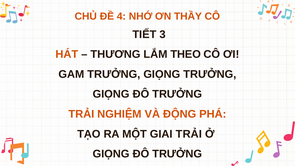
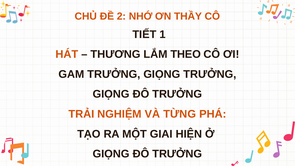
4: 4 -> 2
3: 3 -> 1
ĐỘNG: ĐỘNG -> TỪNG
GIAI TRẢI: TRẢI -> HIỆN
